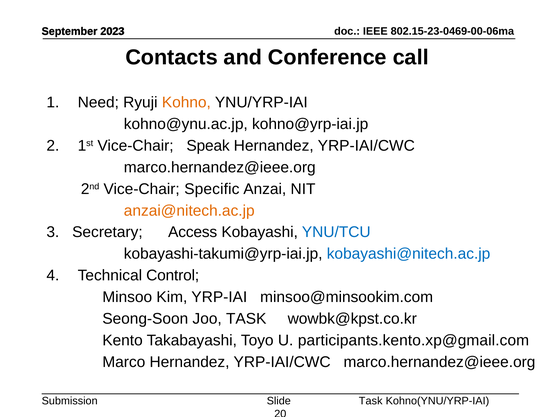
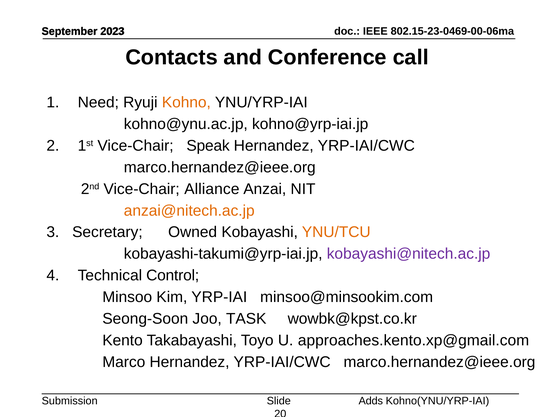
Specific: Specific -> Alliance
Access: Access -> Owned
YNU/TCU colour: blue -> orange
kobayashi@nitech.ac.jp colour: blue -> purple
participants.kento.xp@gmail.com: participants.kento.xp@gmail.com -> approaches.kento.xp@gmail.com
Task at (371, 401): Task -> Adds
